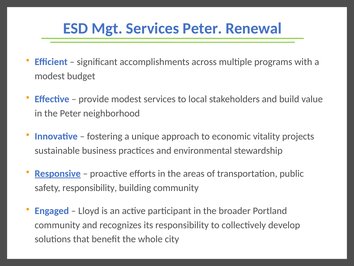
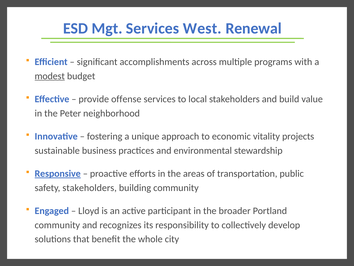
Services Peter: Peter -> West
modest at (50, 76) underline: none -> present
provide modest: modest -> offense
safety responsibility: responsibility -> stakeholders
